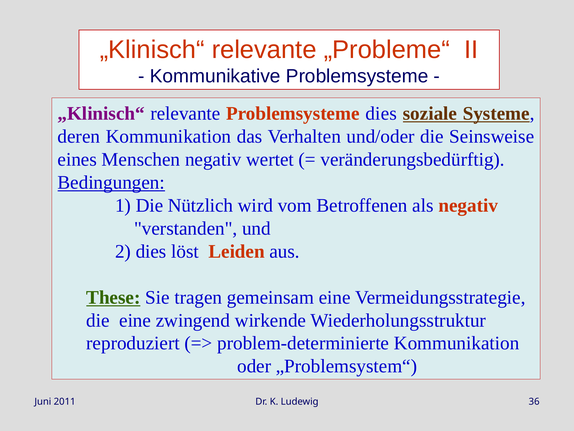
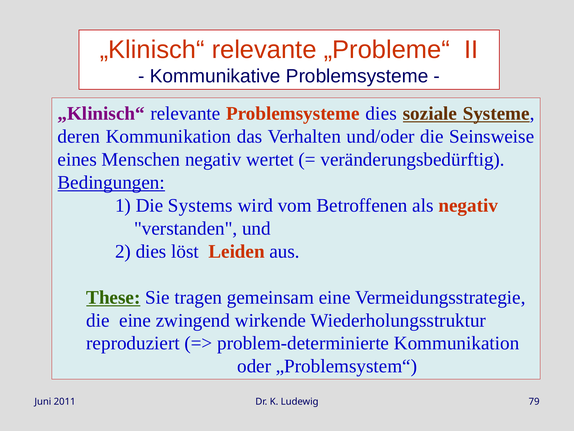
Nützlich: Nützlich -> Systems
36: 36 -> 79
